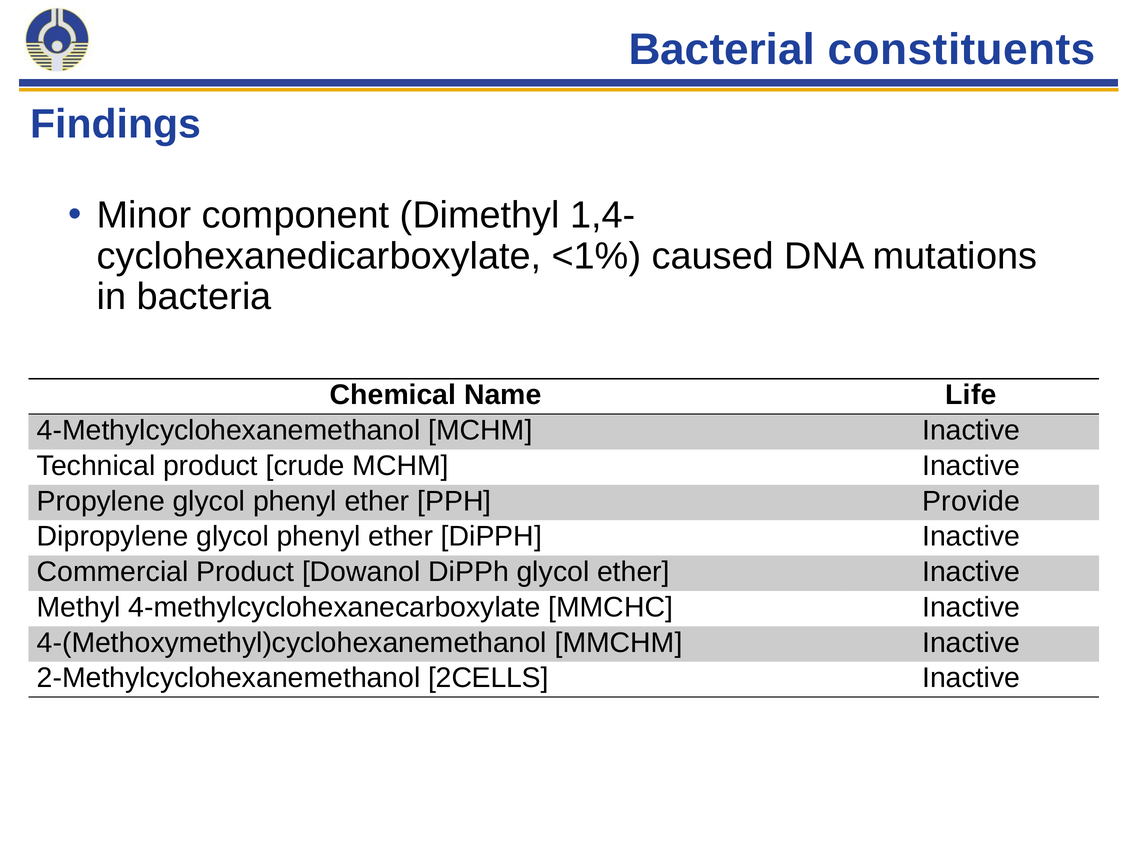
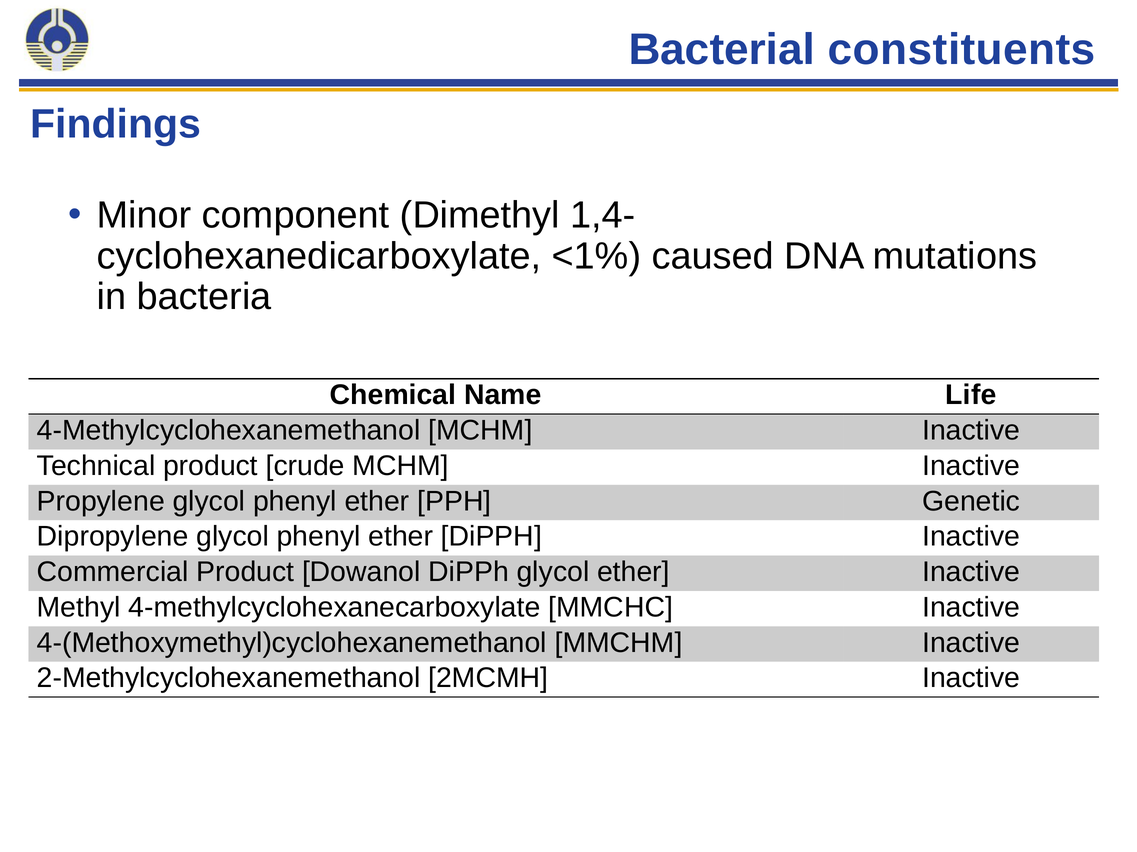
Provide: Provide -> Genetic
2CELLS: 2CELLS -> 2MCMH
